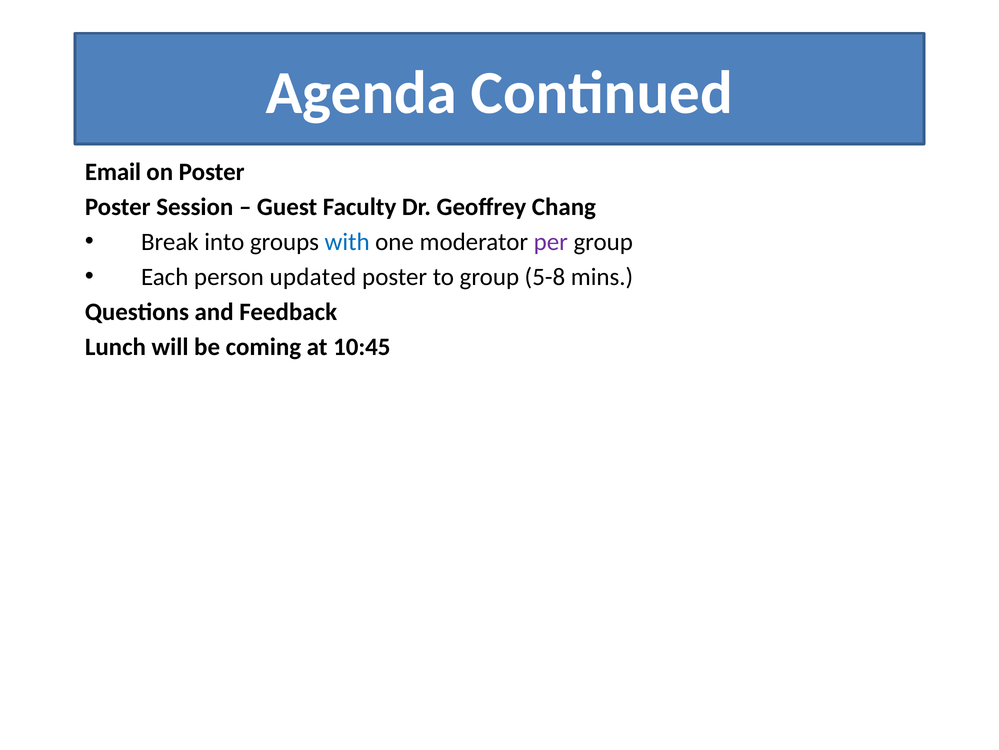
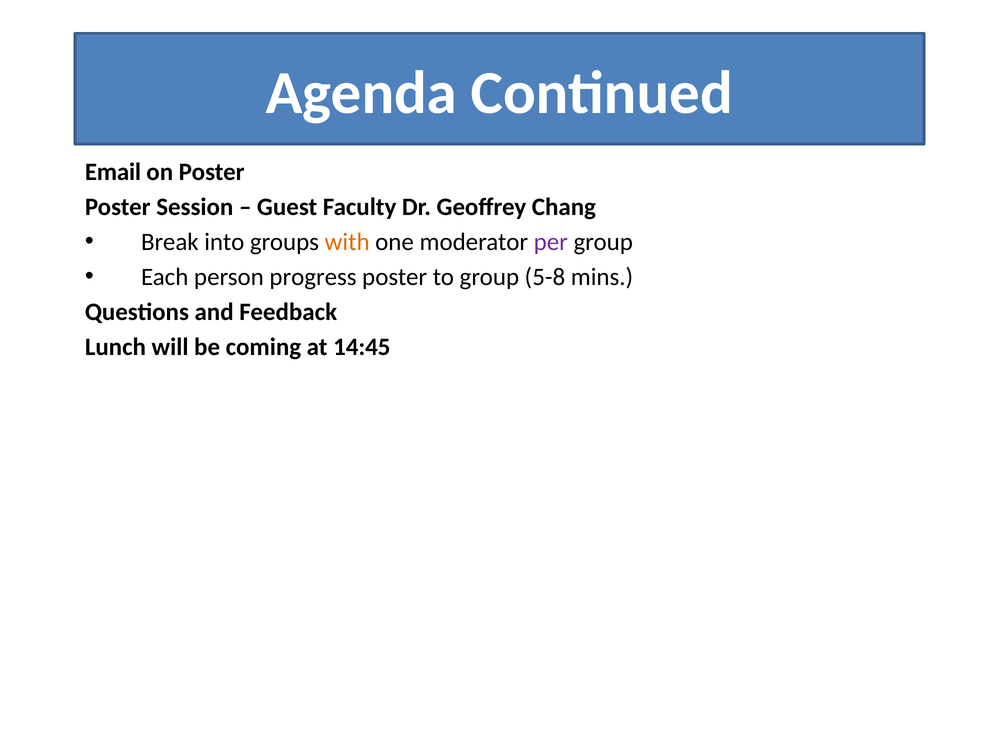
with colour: blue -> orange
updated: updated -> progress
10:45: 10:45 -> 14:45
